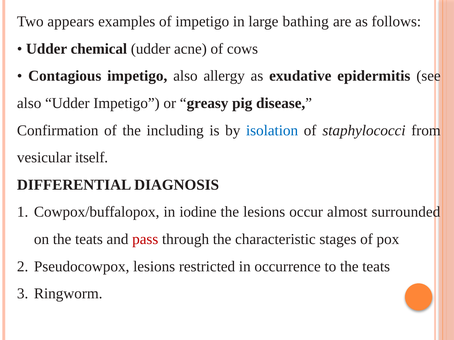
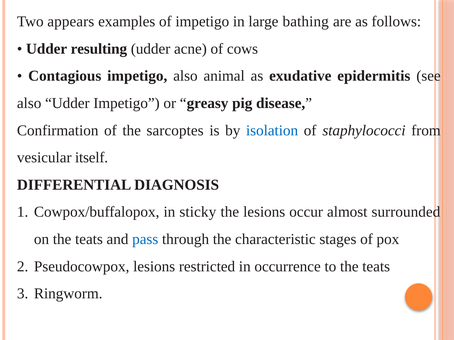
chemical: chemical -> resulting
allergy: allergy -> animal
including: including -> sarcoptes
iodine: iodine -> sticky
pass colour: red -> blue
